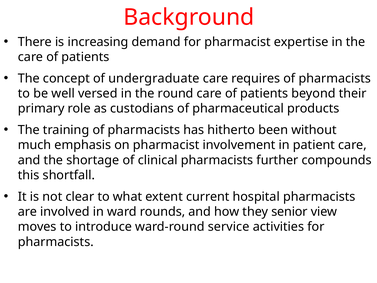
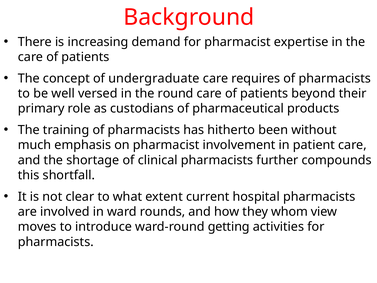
senior: senior -> whom
service: service -> getting
